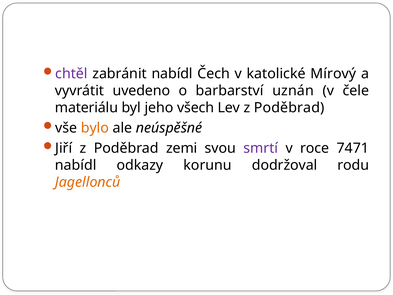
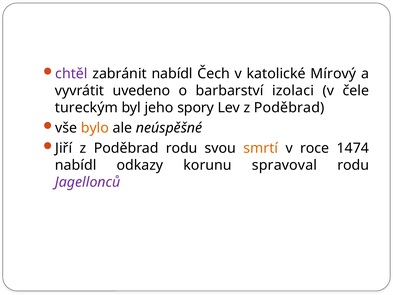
uznán: uznán -> izolaci
materiálu: materiálu -> tureckým
všech: všech -> spory
Poděbrad zemi: zemi -> rodu
smrtí colour: purple -> orange
7471: 7471 -> 1474
dodržoval: dodržoval -> spravoval
Jagellonců colour: orange -> purple
